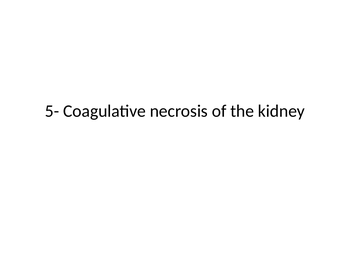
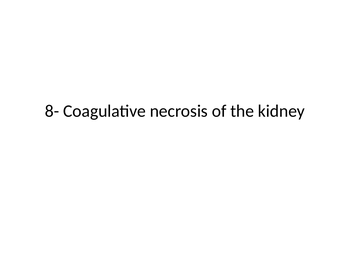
5-: 5- -> 8-
